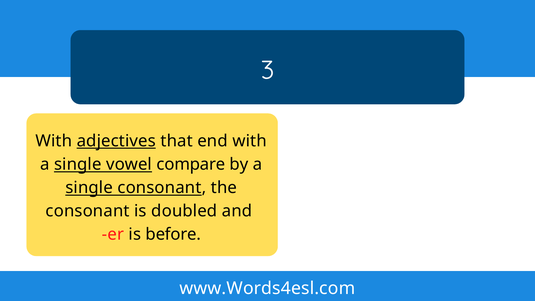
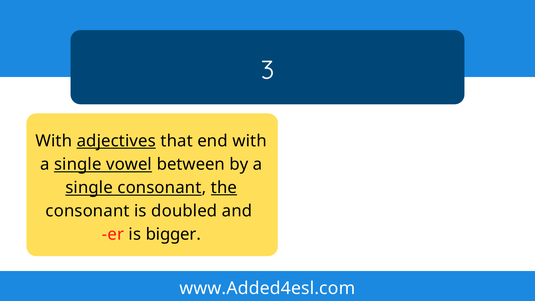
compare: compare -> between
the underline: none -> present
before: before -> bigger
www.Words4esl.com: www.Words4esl.com -> www.Added4esl.com
